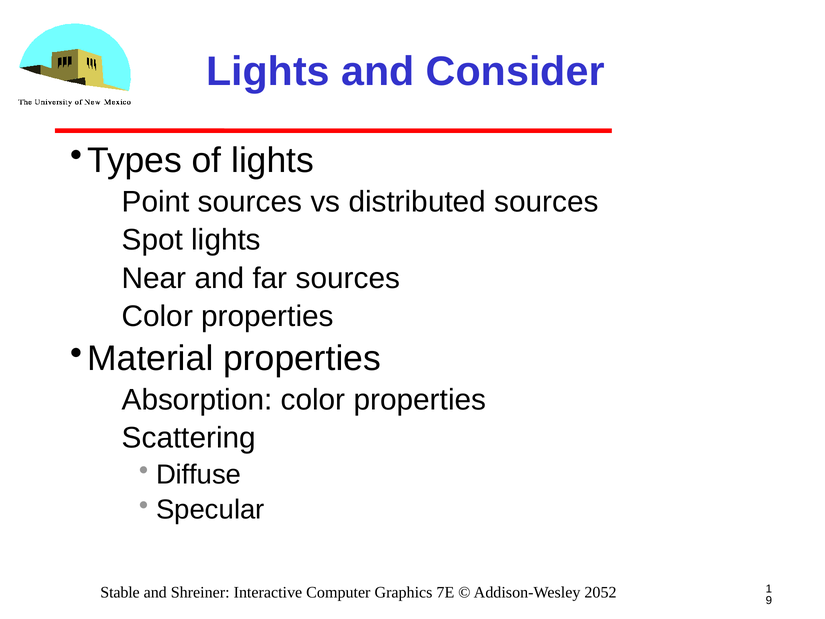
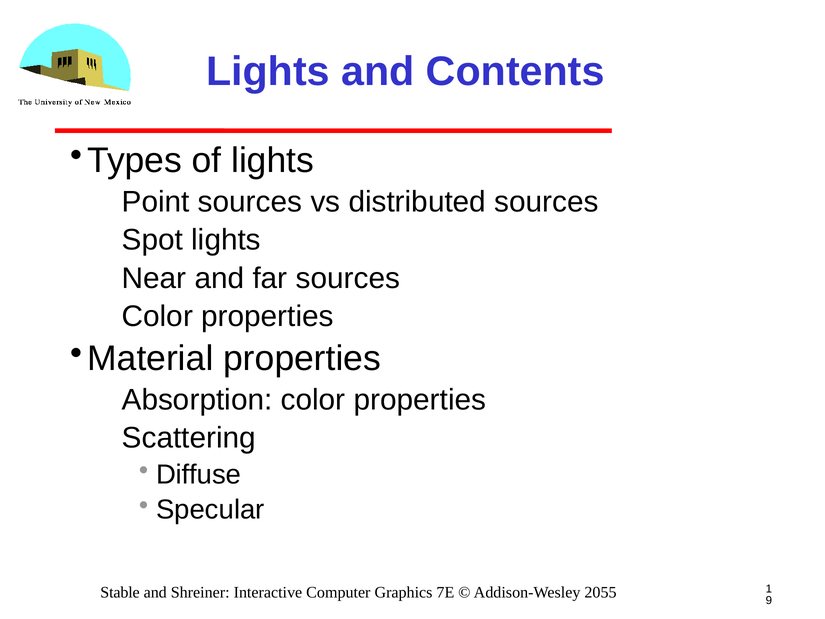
Consider: Consider -> Contents
2052: 2052 -> 2055
